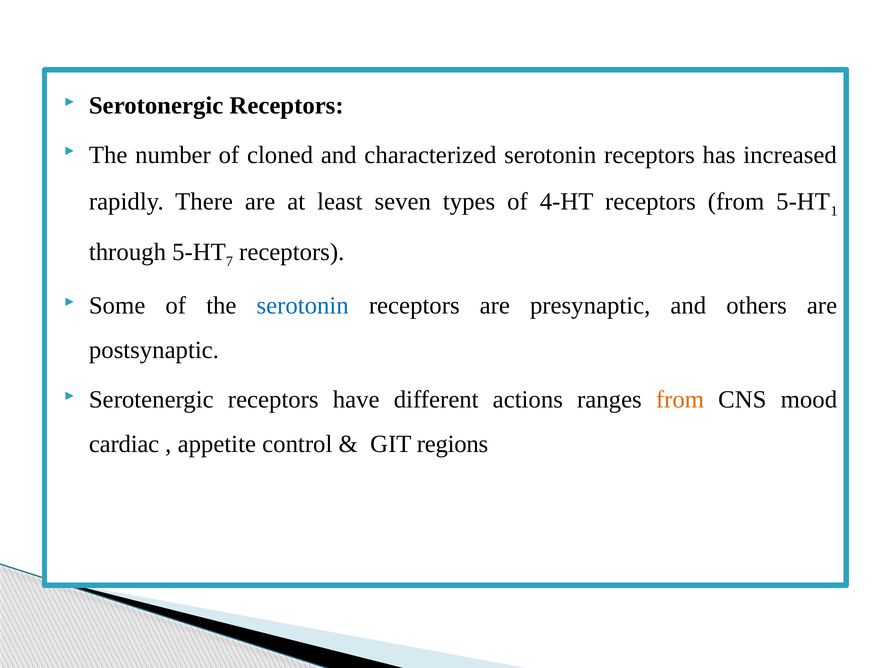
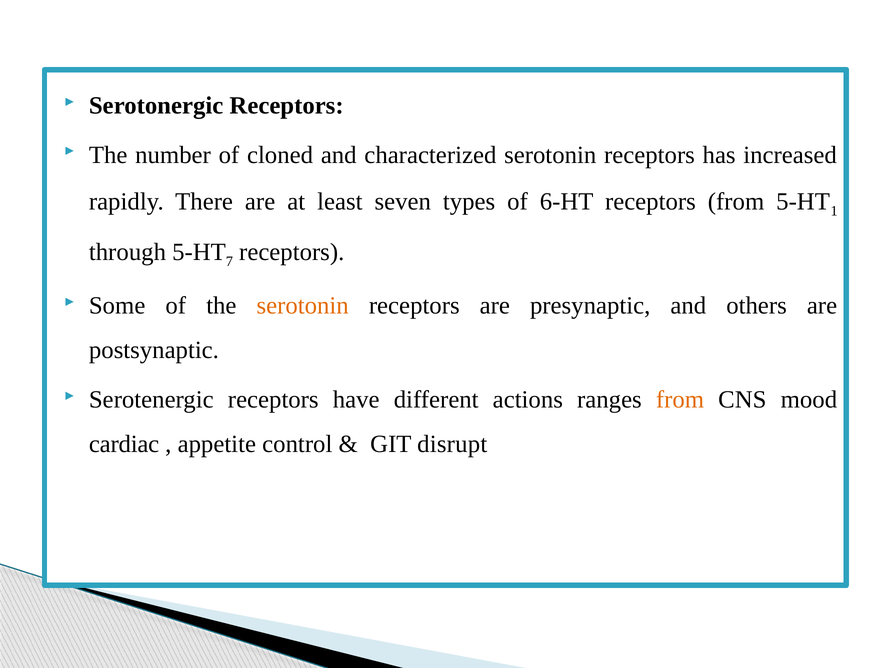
4-HT: 4-HT -> 6-HT
serotonin at (303, 306) colour: blue -> orange
regions: regions -> disrupt
